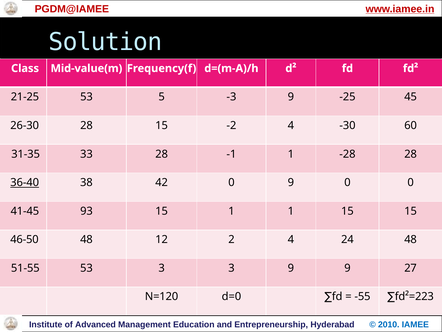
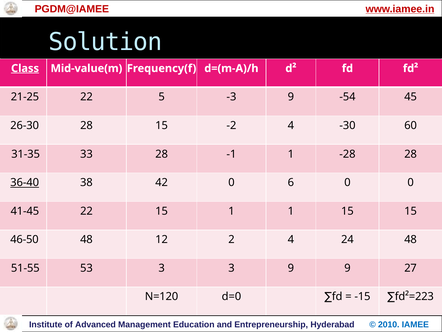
Class underline: none -> present
21-25 53: 53 -> 22
-25: -25 -> -54
0 9: 9 -> 6
41-45 93: 93 -> 22
-55: -55 -> -15
